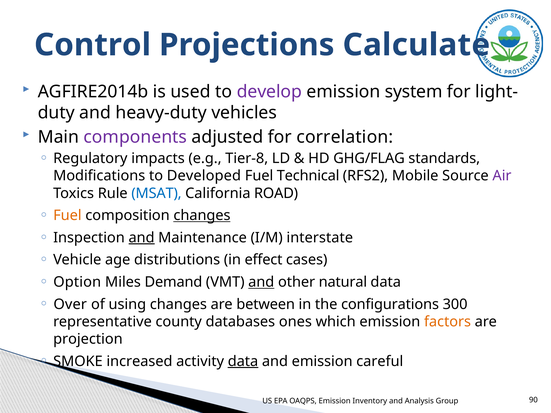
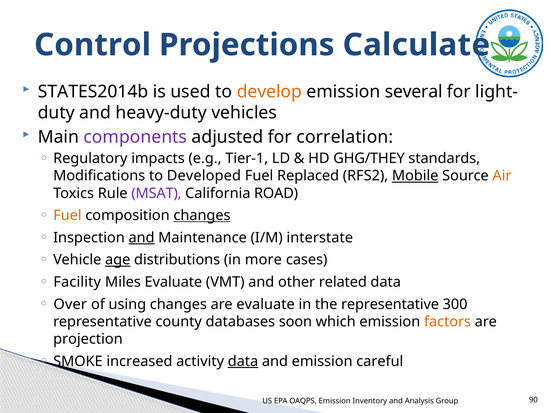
AGFIRE2014b: AGFIRE2014b -> STATES2014b
develop colour: purple -> orange
system: system -> several
Tier-8: Tier-8 -> Tier-1
GHG/FLAG: GHG/FLAG -> GHG/THEY
Technical: Technical -> Replaced
Mobile underline: none -> present
Air colour: purple -> orange
MSAT colour: blue -> purple
age underline: none -> present
effect: effect -> more
Option: Option -> Facility
Miles Demand: Demand -> Evaluate
and at (261, 282) underline: present -> none
natural: natural -> related
are between: between -> evaluate
the configurations: configurations -> representative
ones: ones -> soon
